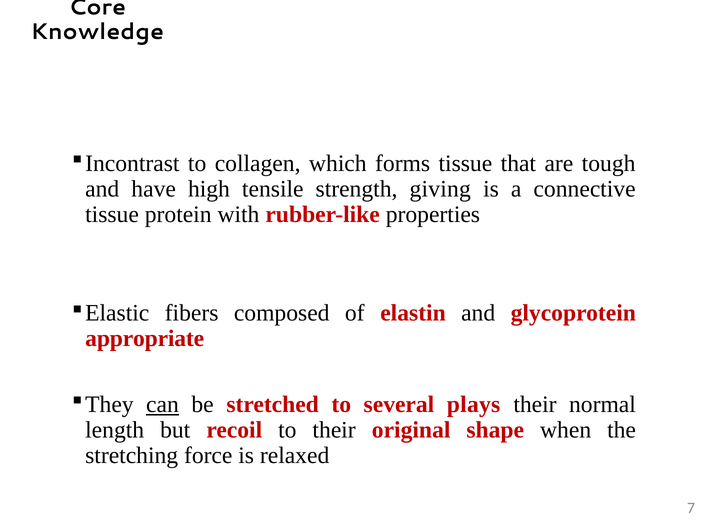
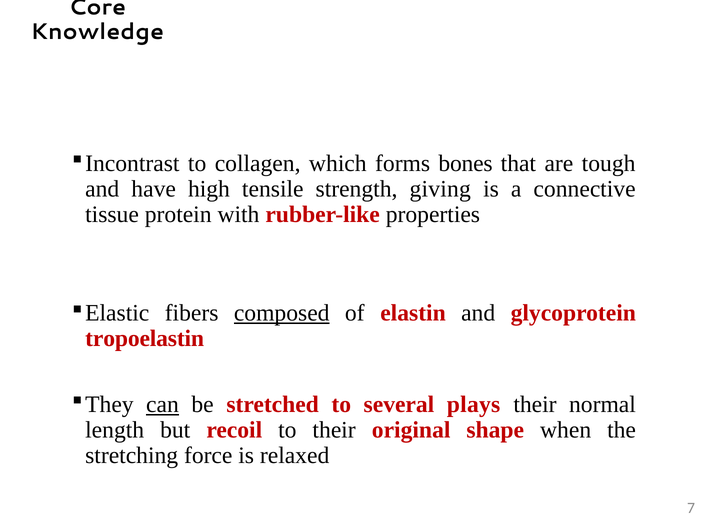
forms tissue: tissue -> bones
composed underline: none -> present
appropriate: appropriate -> tropoelastin
